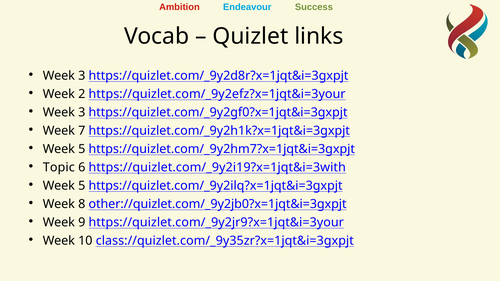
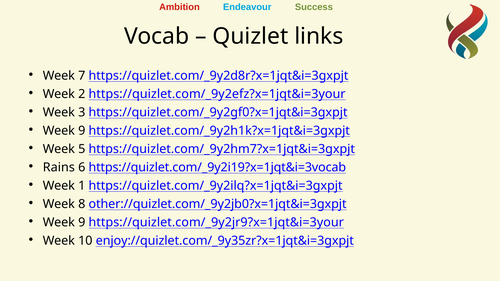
3 at (82, 76): 3 -> 7
7 at (82, 131): 7 -> 9
Topic: Topic -> Rains
https://quizlet.com/_9y2i19?x=1jqt&i=3with: https://quizlet.com/_9y2i19?x=1jqt&i=3with -> https://quizlet.com/_9y2i19?x=1jqt&i=3vocab
5 at (82, 186): 5 -> 1
class://quizlet.com/_9y35zr?x=1jqt&i=3gxpjt: class://quizlet.com/_9y35zr?x=1jqt&i=3gxpjt -> enjoy://quizlet.com/_9y35zr?x=1jqt&i=3gxpjt
